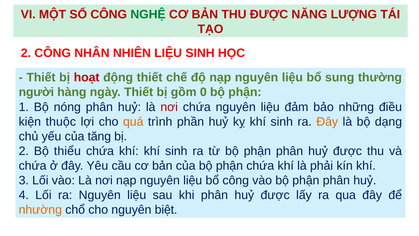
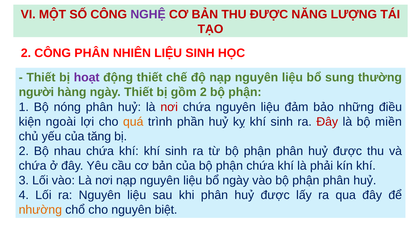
NGHỆ colour: green -> purple
CÔNG NHÂN: NHÂN -> PHÂN
hoạt colour: red -> purple
gồm 0: 0 -> 2
thuộc: thuộc -> ngoài
Đây at (327, 121) colour: orange -> red
dạng: dạng -> miền
thiểu: thiểu -> nhau
bổ công: công -> ngày
